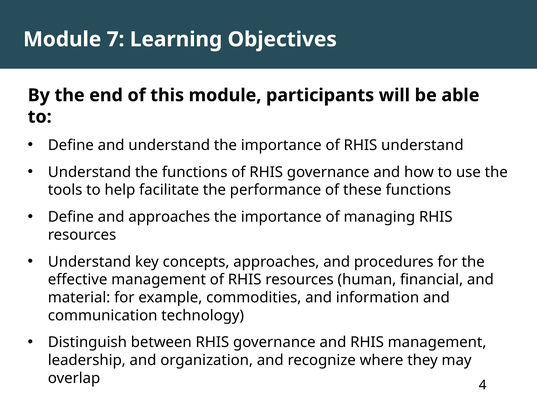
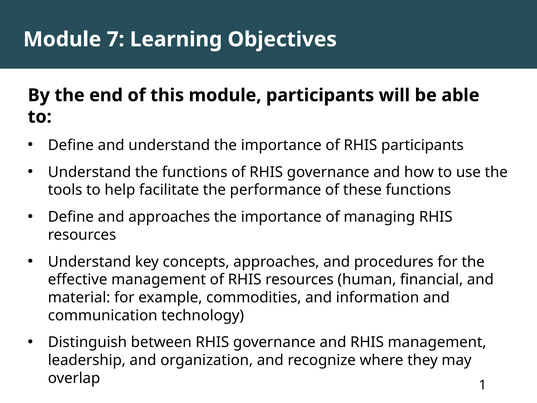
RHIS understand: understand -> participants
4: 4 -> 1
